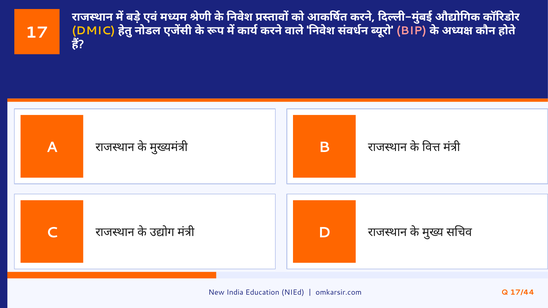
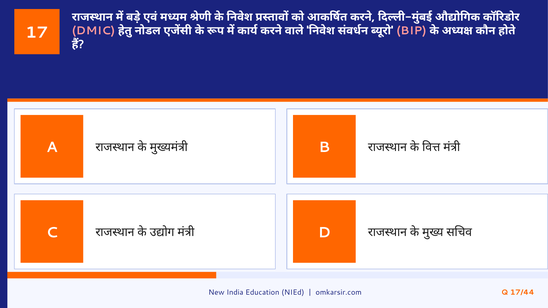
DMIC colour: yellow -> pink
